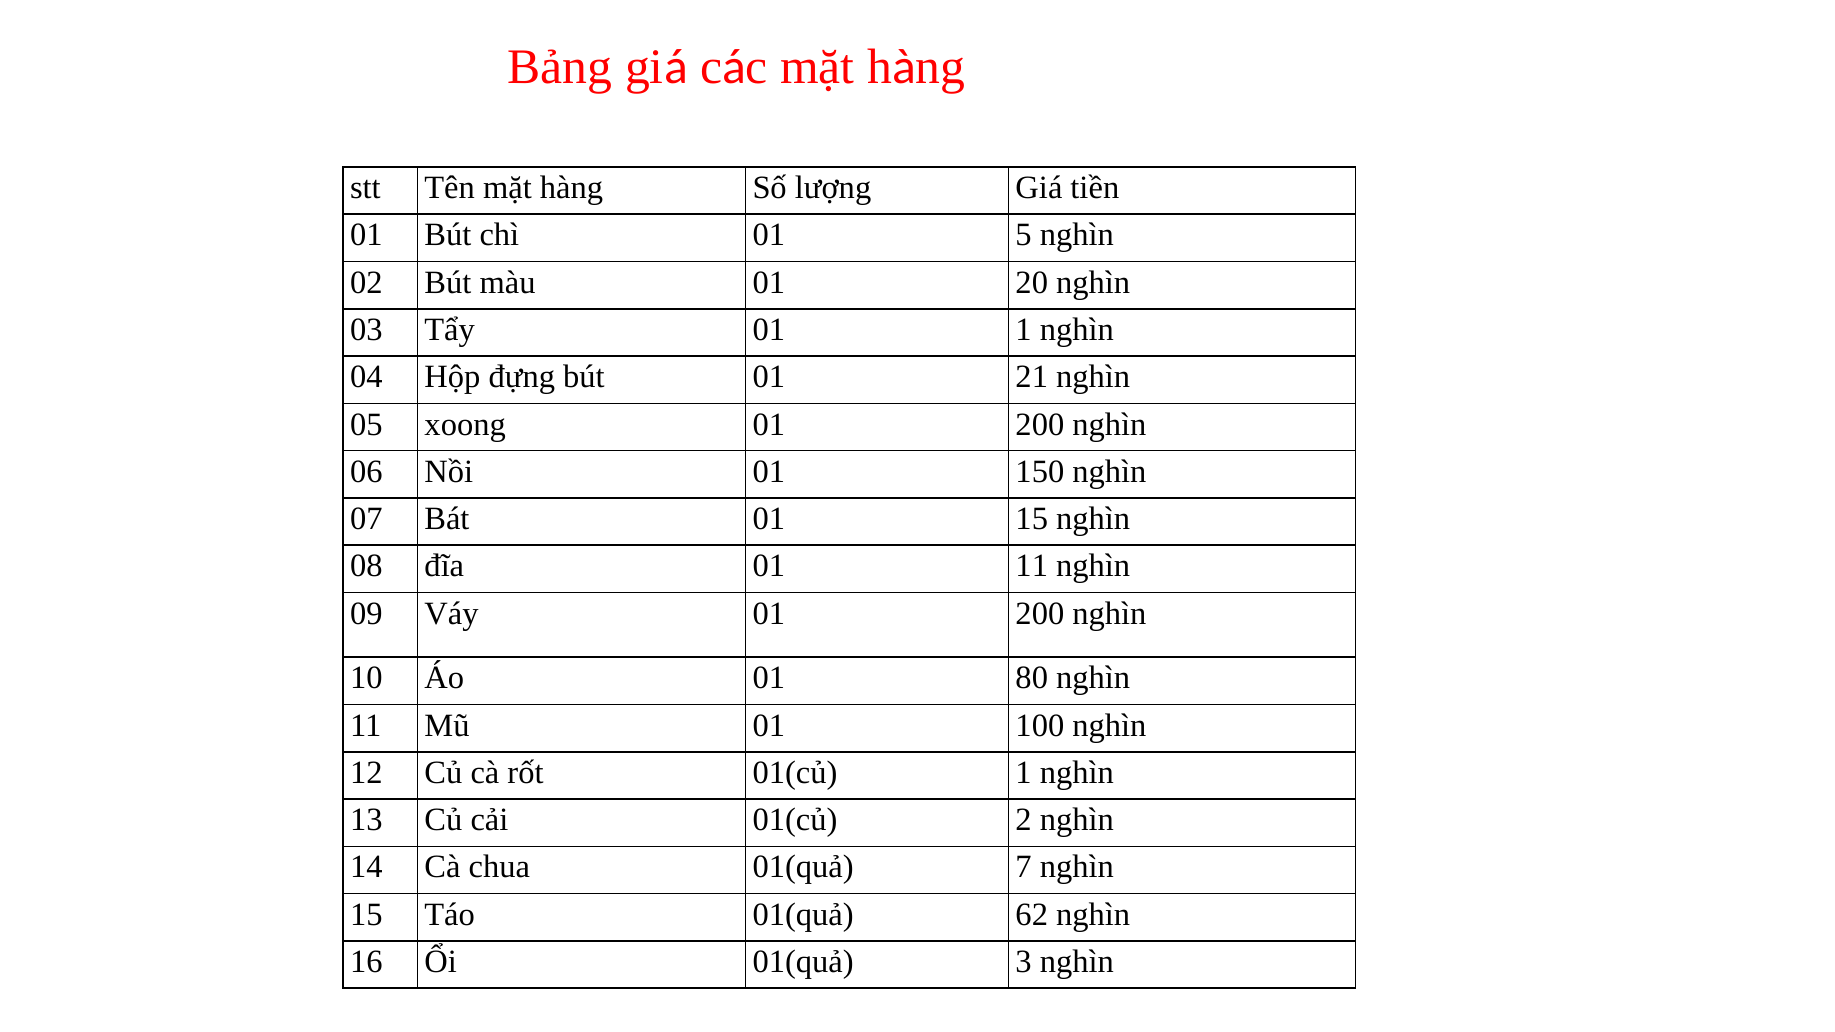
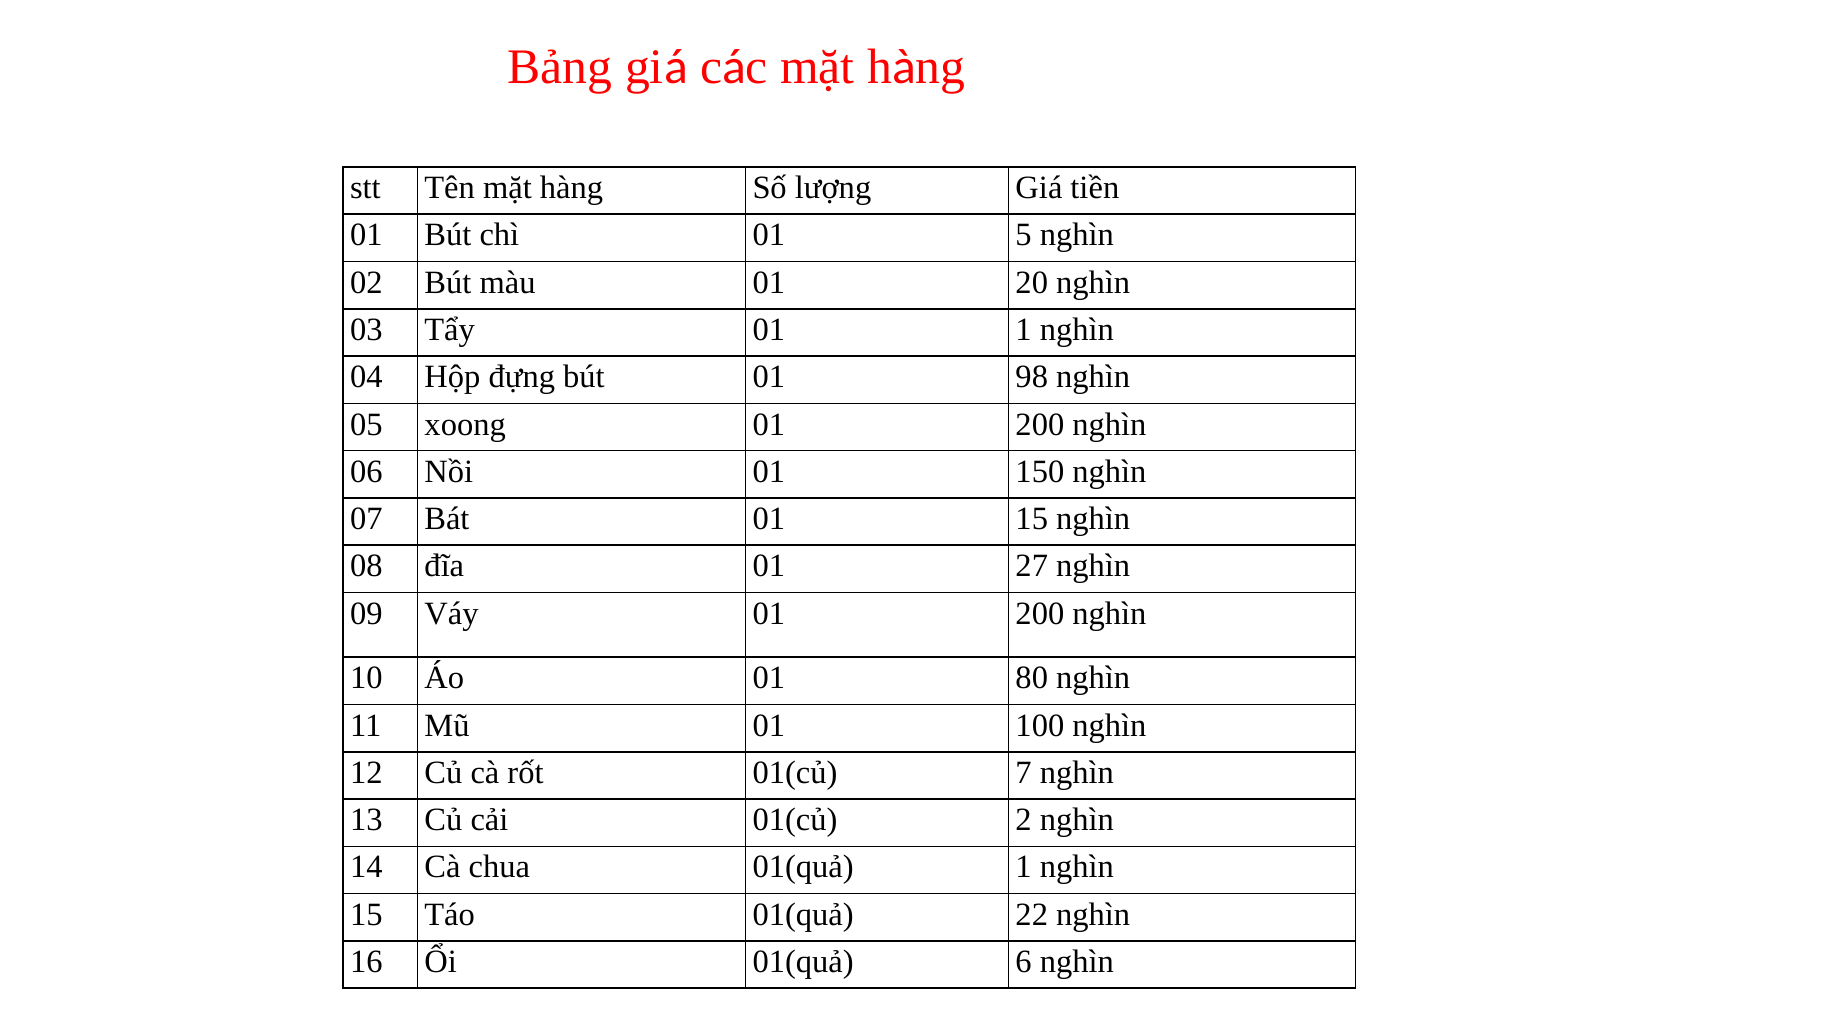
21: 21 -> 98
01 11: 11 -> 27
01(củ 1: 1 -> 7
01(quả 7: 7 -> 1
62: 62 -> 22
3: 3 -> 6
